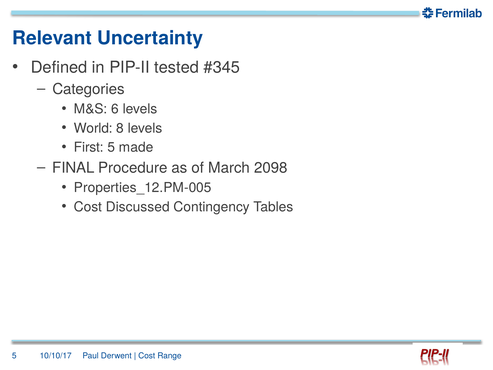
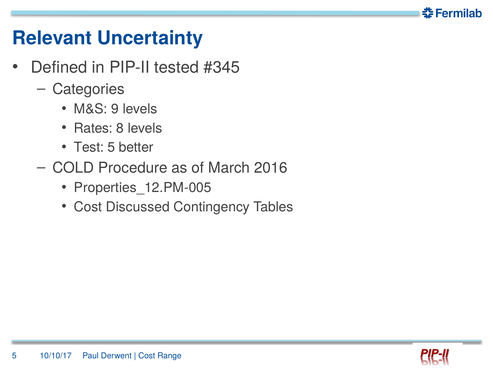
6: 6 -> 9
World: World -> Rates
First: First -> Test
made: made -> better
FINAL: FINAL -> COLD
2098: 2098 -> 2016
